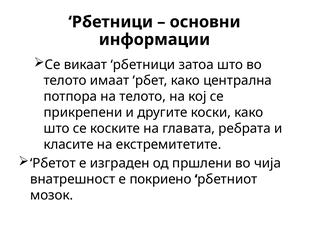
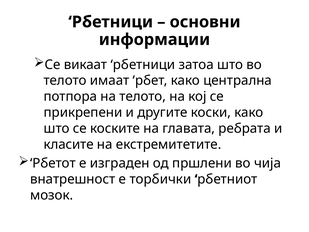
покриено: покриено -> торбички
